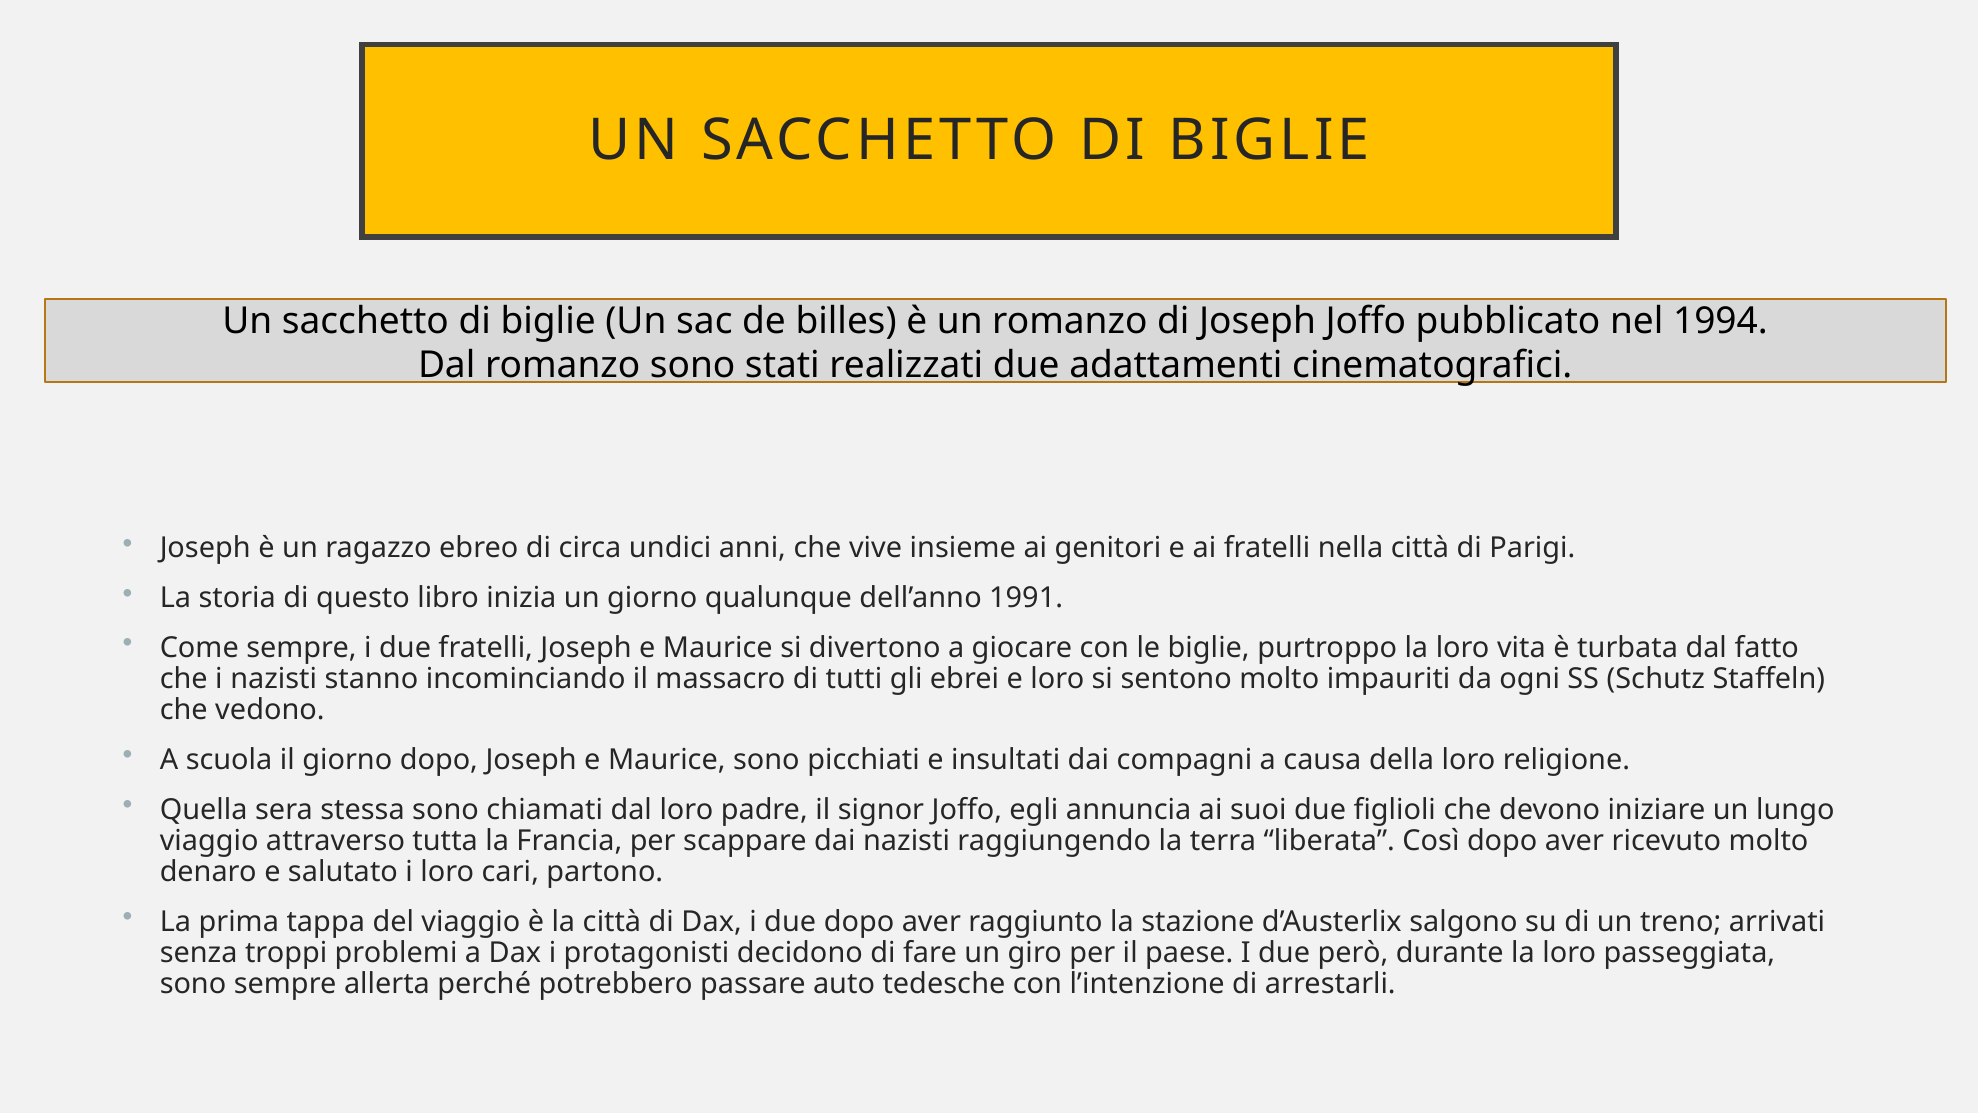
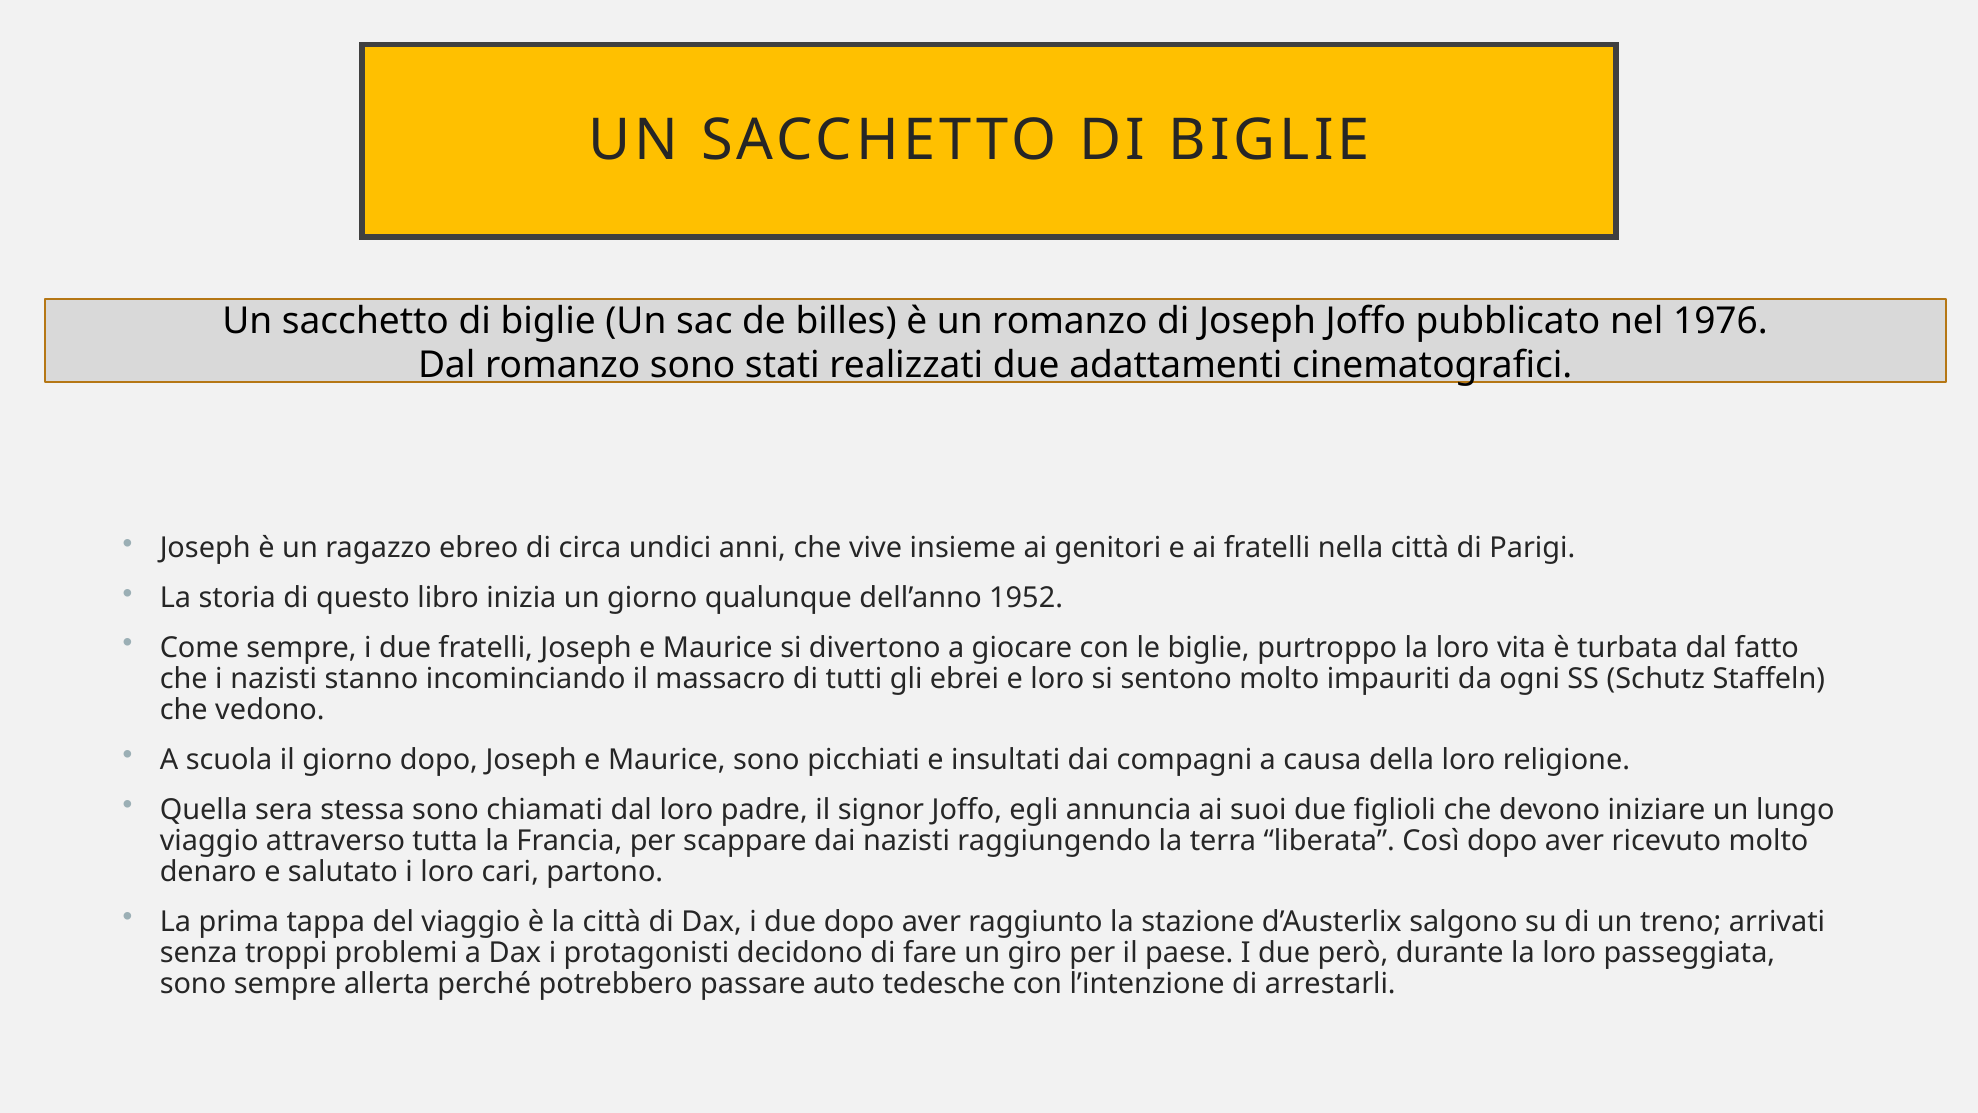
1994: 1994 -> 1976
1991: 1991 -> 1952
